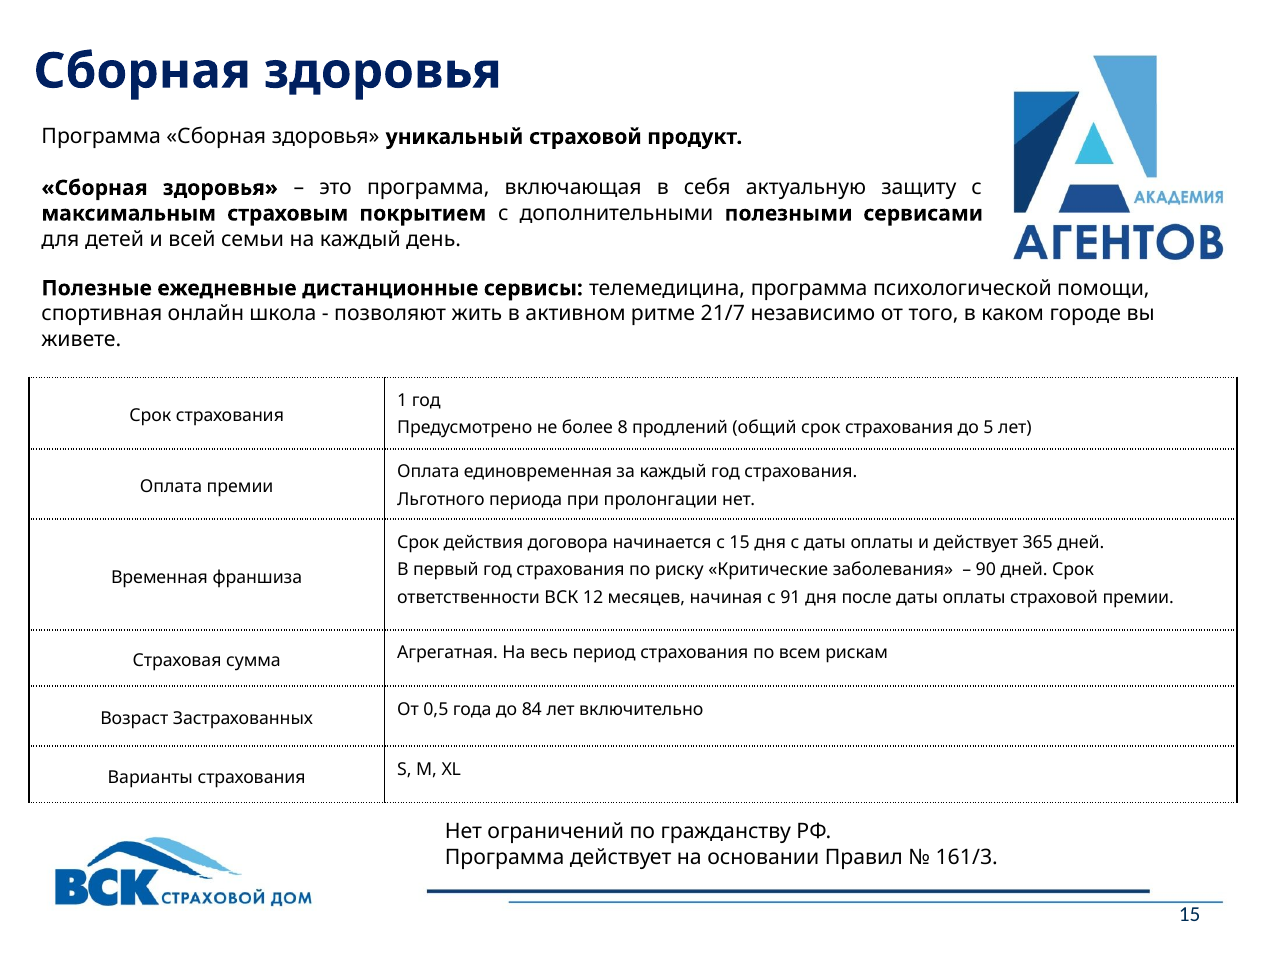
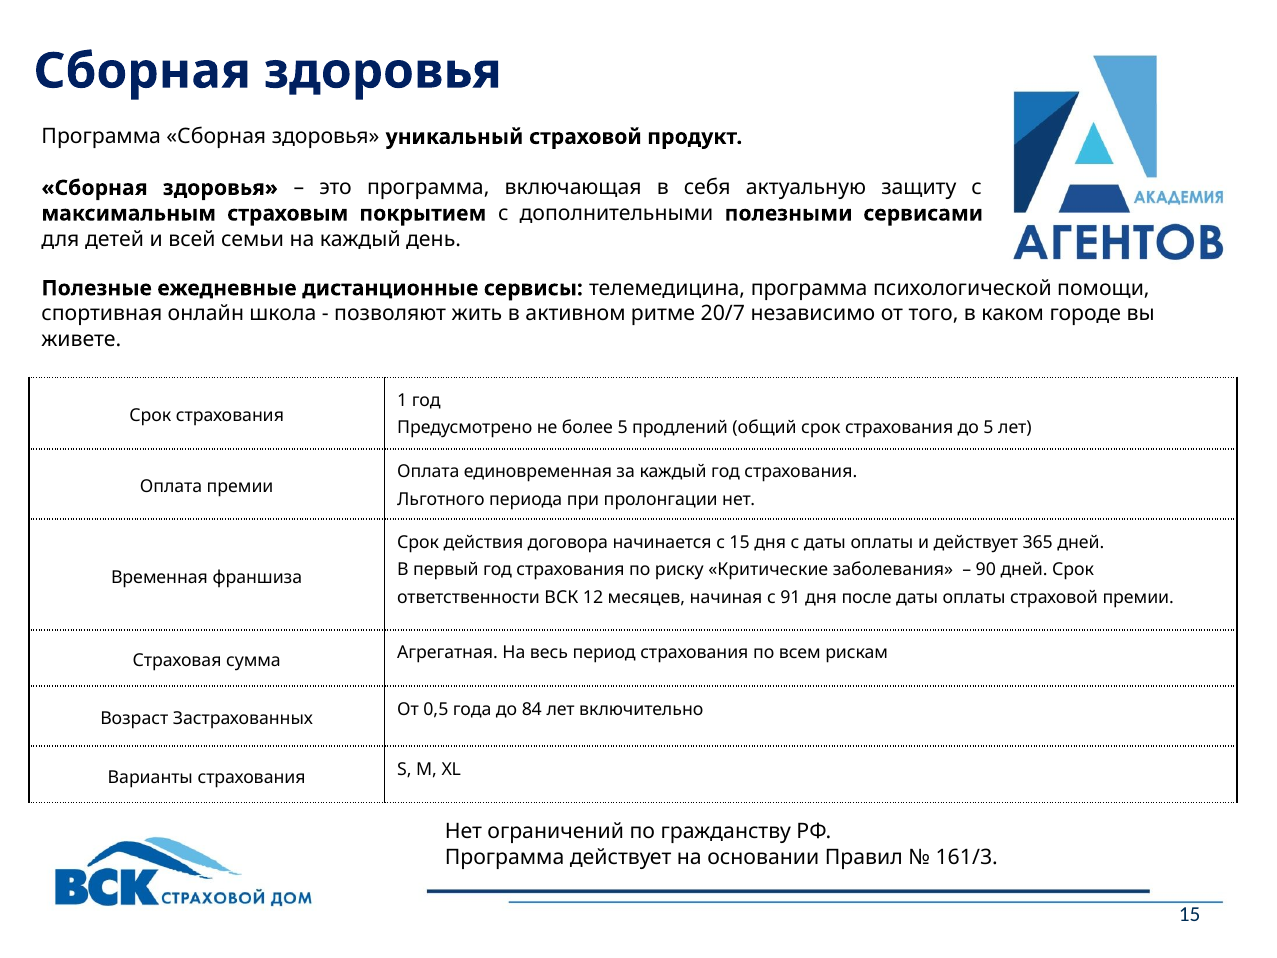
21/7: 21/7 -> 20/7
более 8: 8 -> 5
